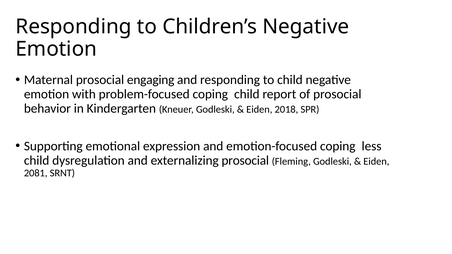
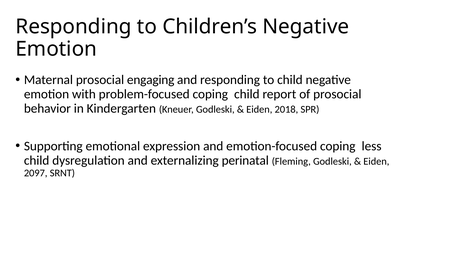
externalizing prosocial: prosocial -> perinatal
2081: 2081 -> 2097
